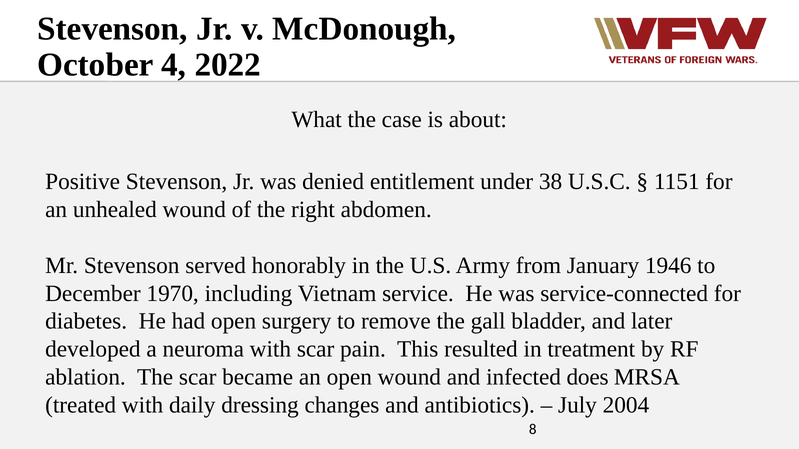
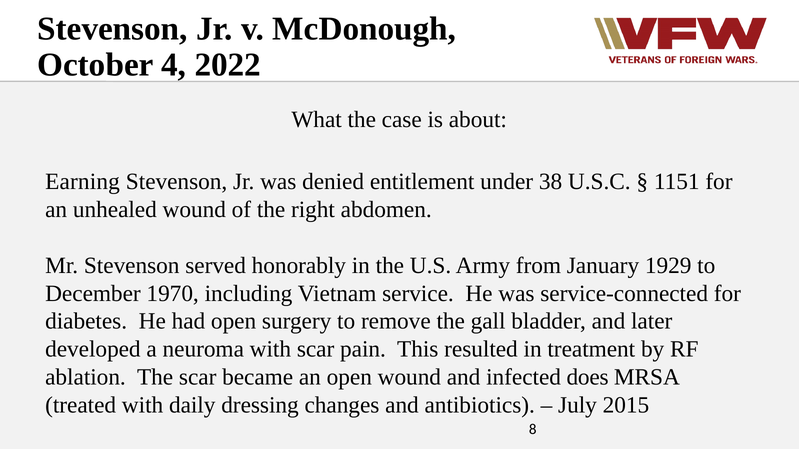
Positive: Positive -> Earning
1946: 1946 -> 1929
2004: 2004 -> 2015
